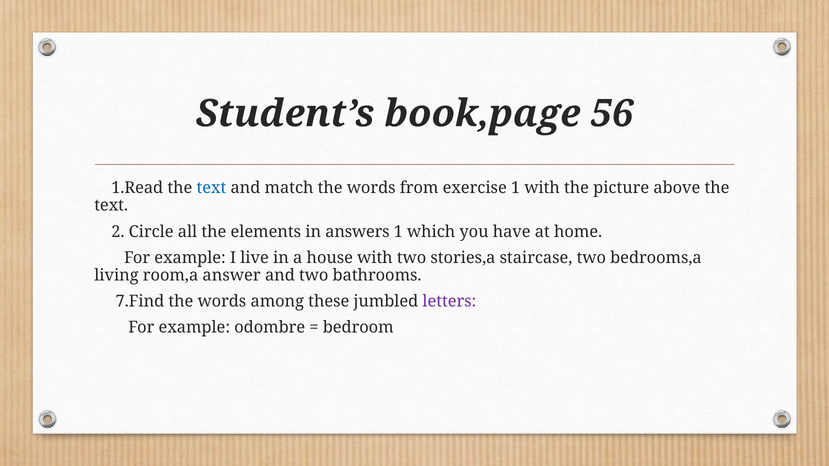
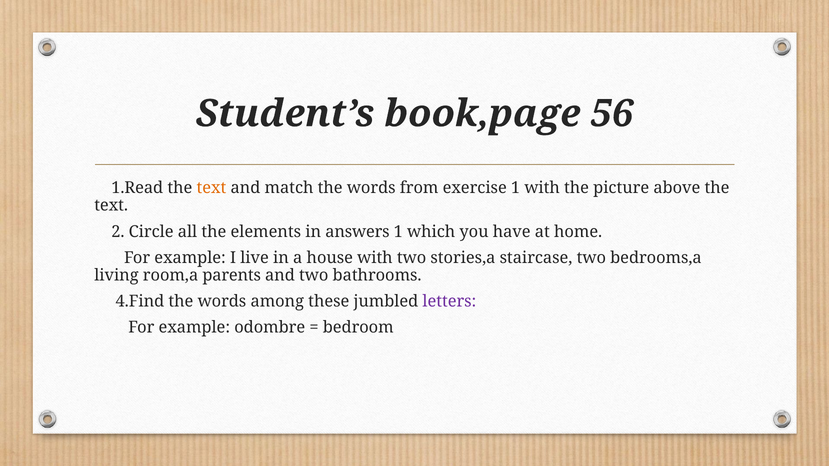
text at (211, 188) colour: blue -> orange
answer: answer -> parents
7.Find: 7.Find -> 4.Find
